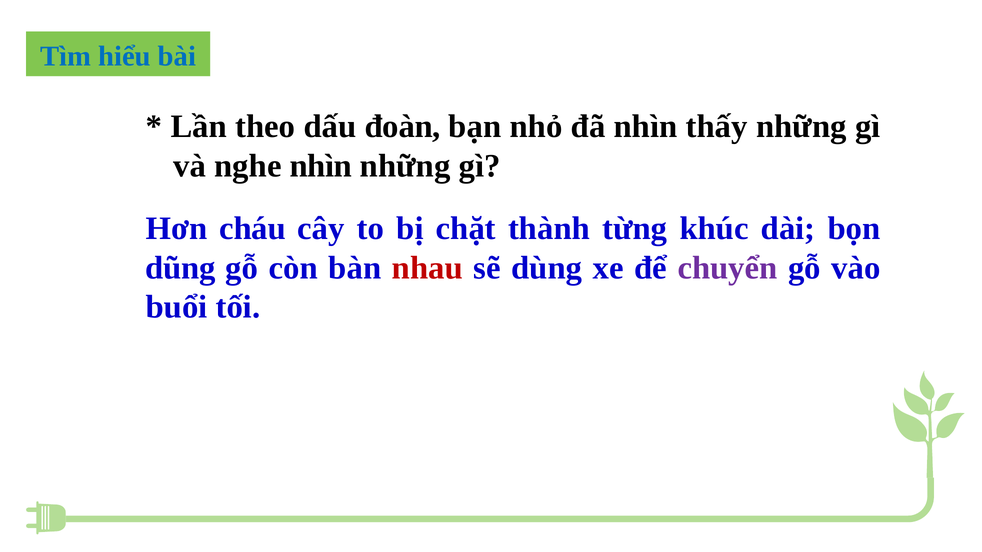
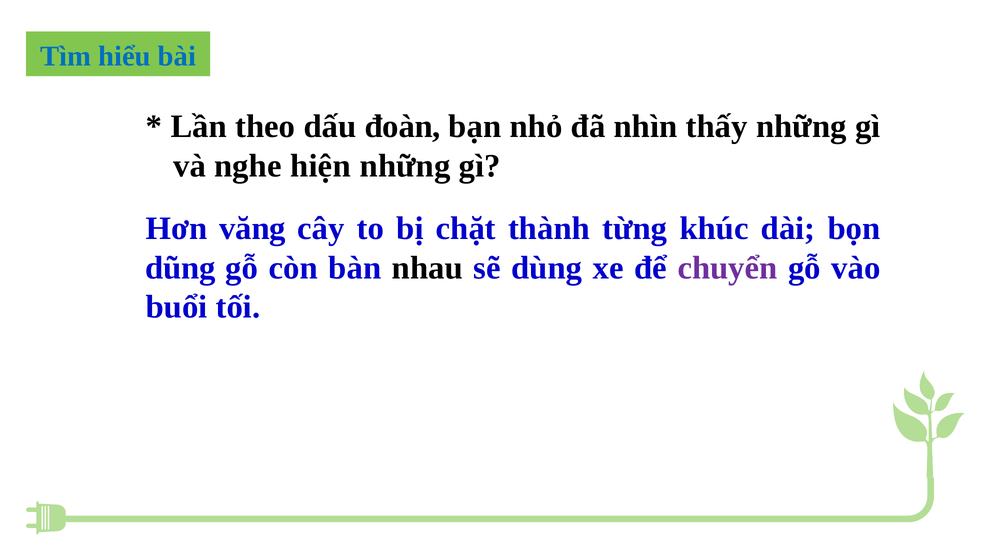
nghe nhìn: nhìn -> hiện
cháu: cháu -> văng
nhau colour: red -> black
